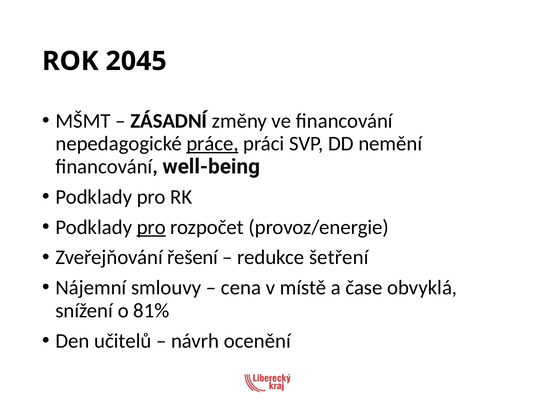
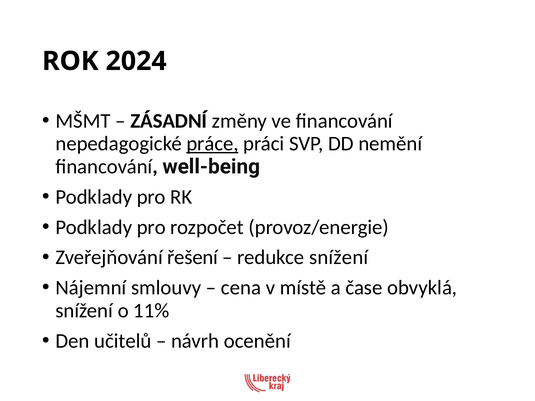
2045: 2045 -> 2024
pro at (151, 227) underline: present -> none
redukce šetření: šetření -> snížení
81%: 81% -> 11%
